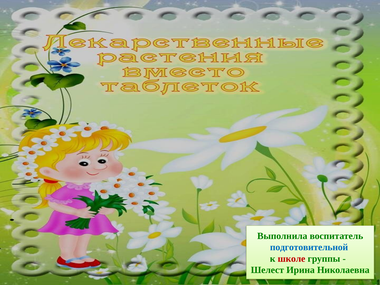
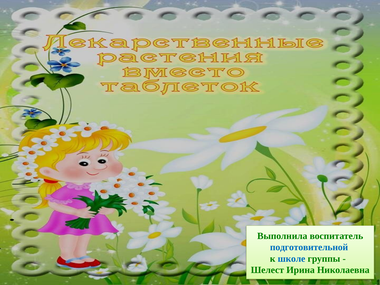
школе colour: red -> blue
